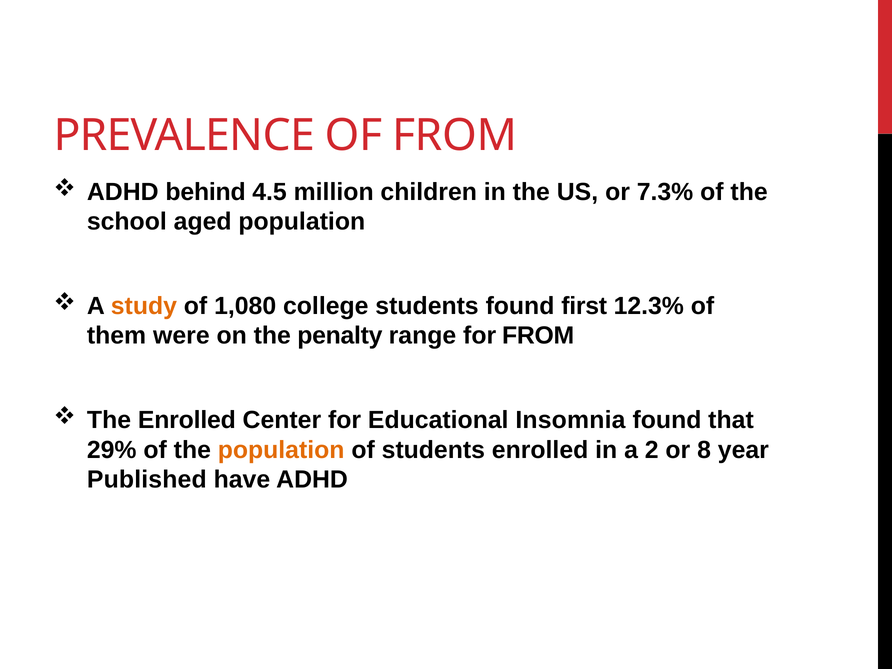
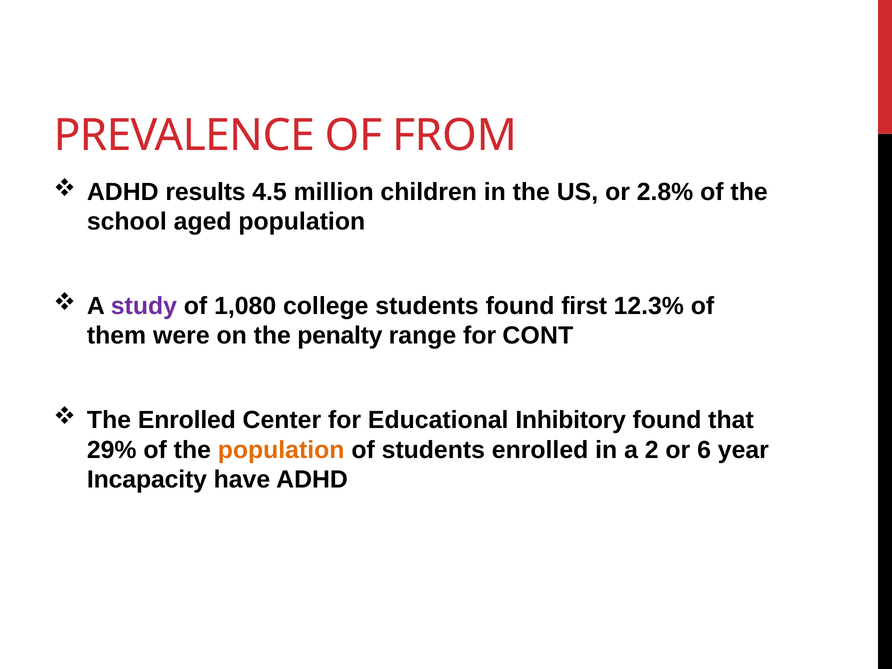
behind: behind -> results
7.3%: 7.3% -> 2.8%
study colour: orange -> purple
for FROM: FROM -> CONT
Insomnia: Insomnia -> Inhibitory
8: 8 -> 6
Published: Published -> Incapacity
